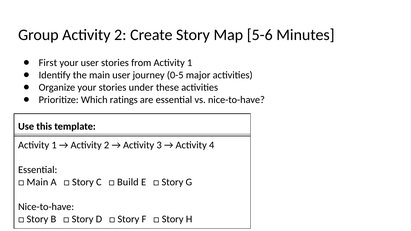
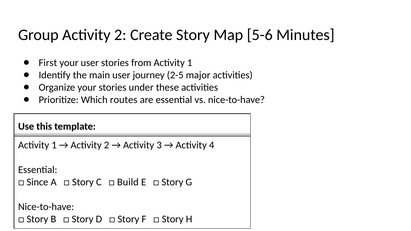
0-5: 0-5 -> 2-5
ratings: ratings -> routes
Main at (37, 182): Main -> Since
